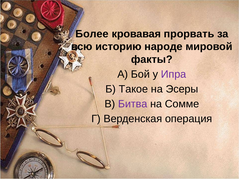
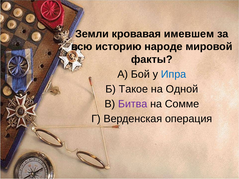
Более: Более -> Земли
прорвать: прорвать -> имевшем
Ипра colour: purple -> blue
Эсеры: Эсеры -> Одной
